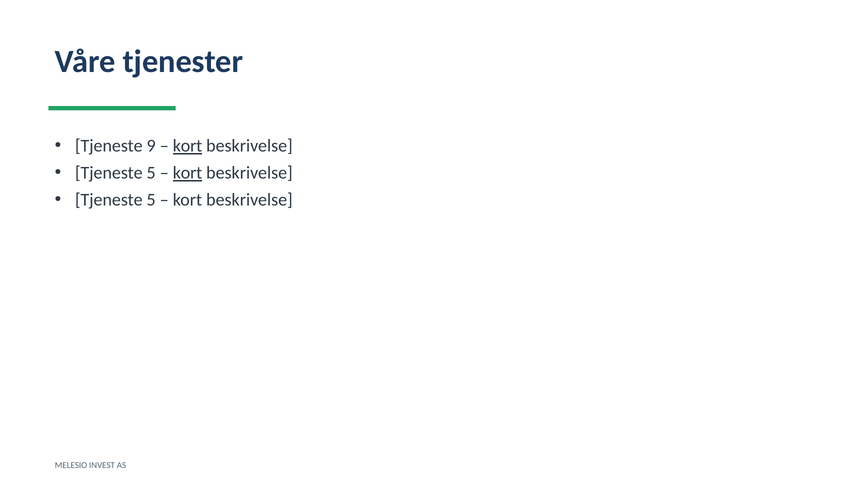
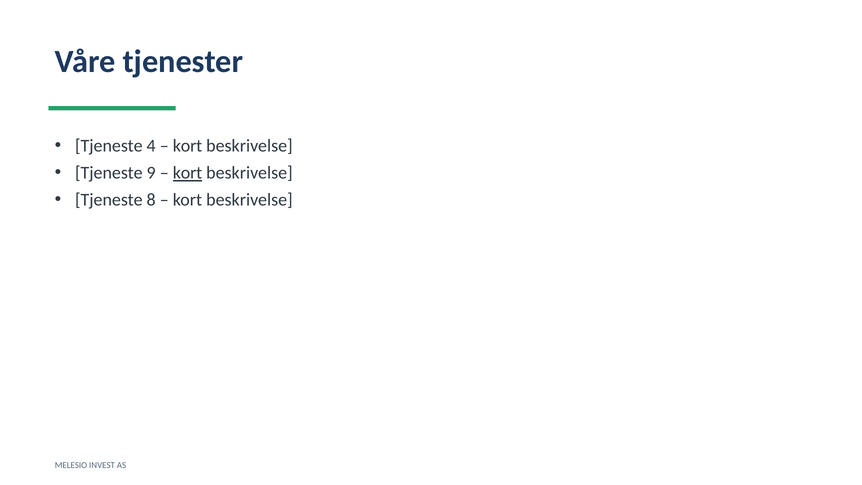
9: 9 -> 4
kort at (188, 146) underline: present -> none
5 at (151, 173): 5 -> 9
5 at (151, 200): 5 -> 8
